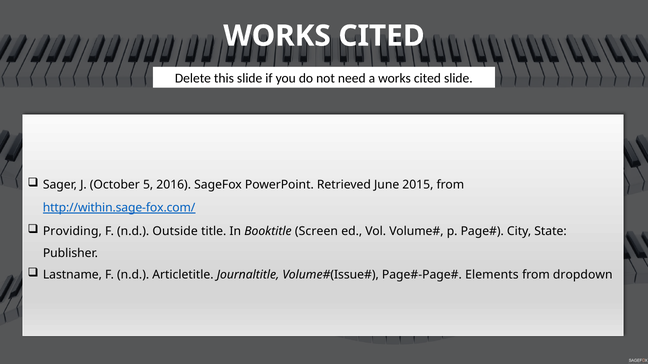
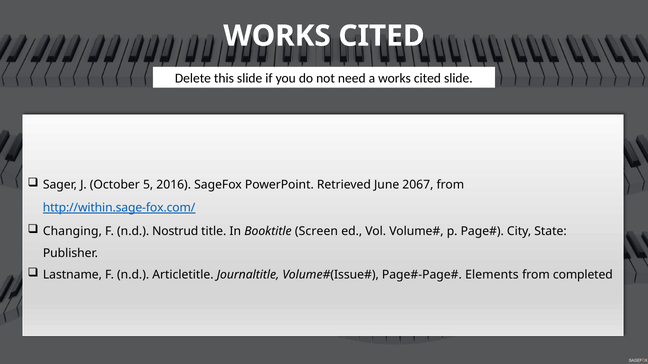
2015: 2015 -> 2067
Providing: Providing -> Changing
Outside: Outside -> Nostrud
dropdown: dropdown -> completed
